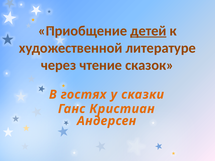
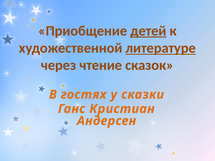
литературе underline: none -> present
